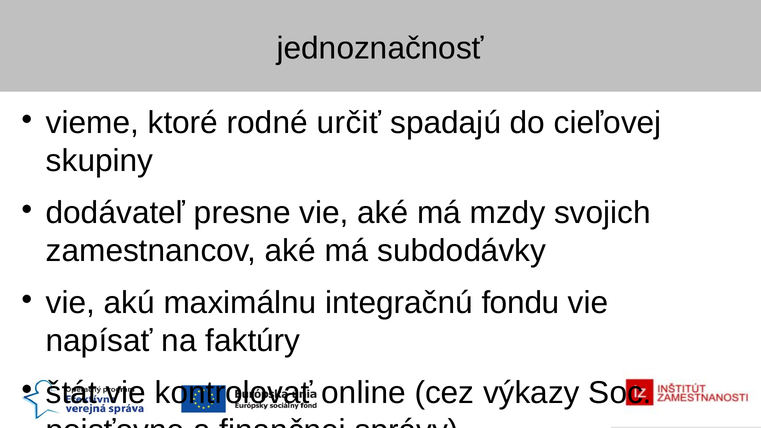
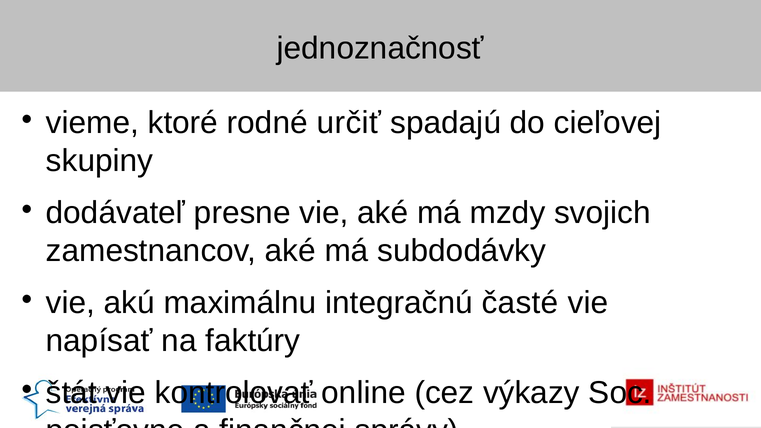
fondu: fondu -> časté
